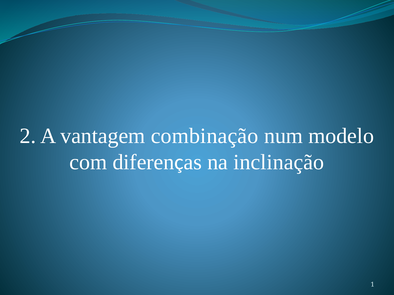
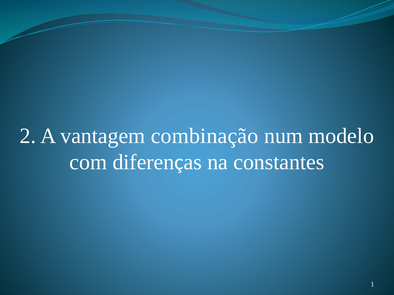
inclinação: inclinação -> constantes
